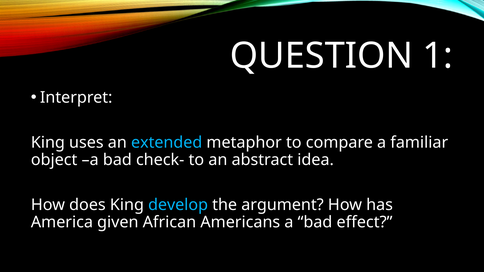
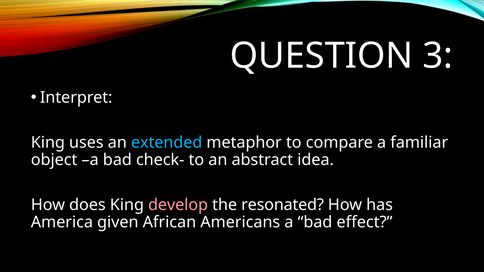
1: 1 -> 3
develop colour: light blue -> pink
argument: argument -> resonated
